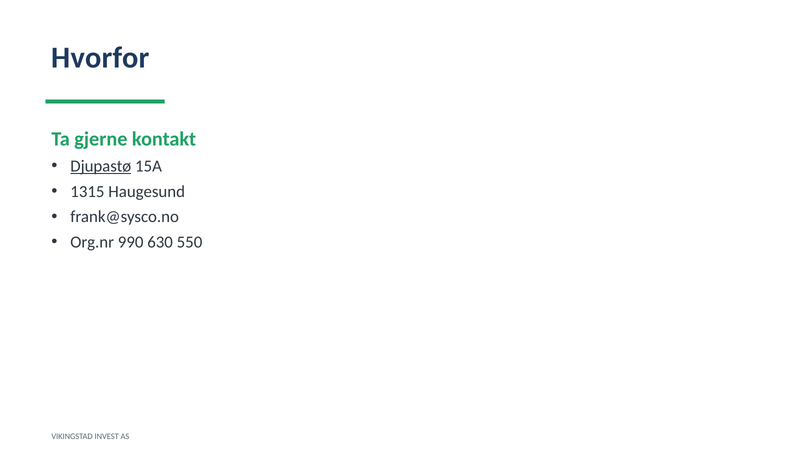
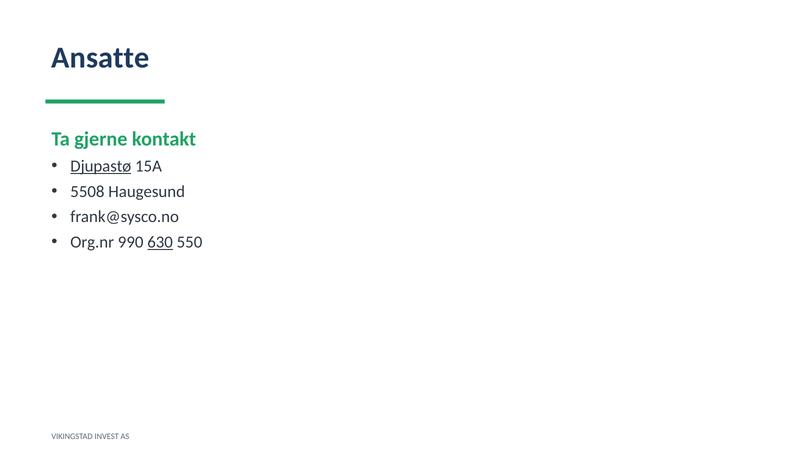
Hvorfor: Hvorfor -> Ansatte
1315: 1315 -> 5508
630 underline: none -> present
